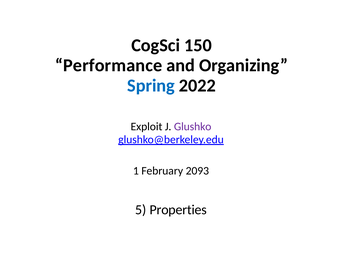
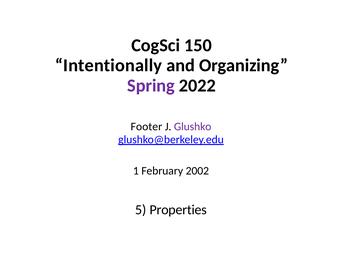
Performance: Performance -> Intentionally
Spring colour: blue -> purple
Exploit: Exploit -> Footer
2093: 2093 -> 2002
